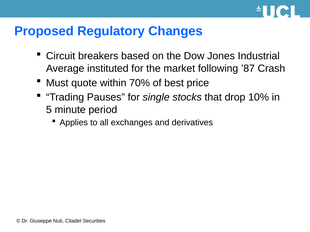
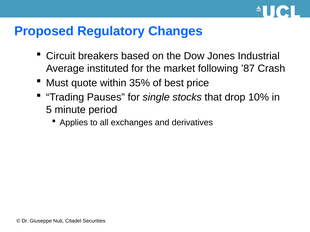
70%: 70% -> 35%
